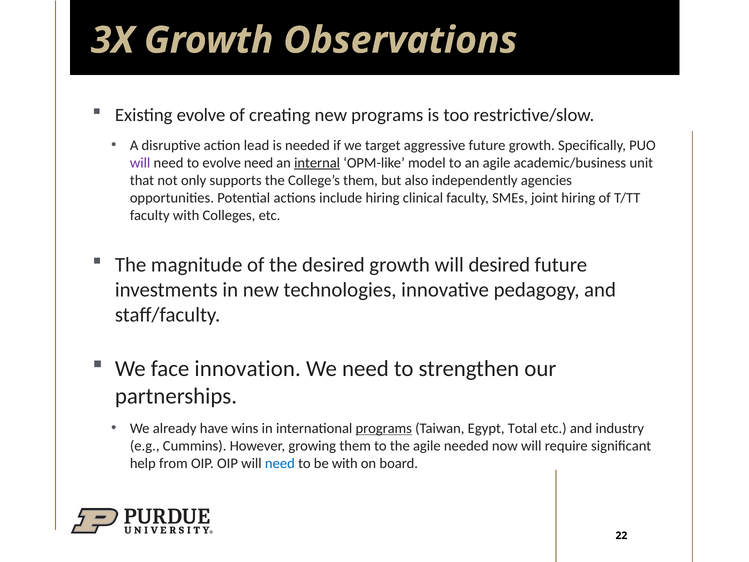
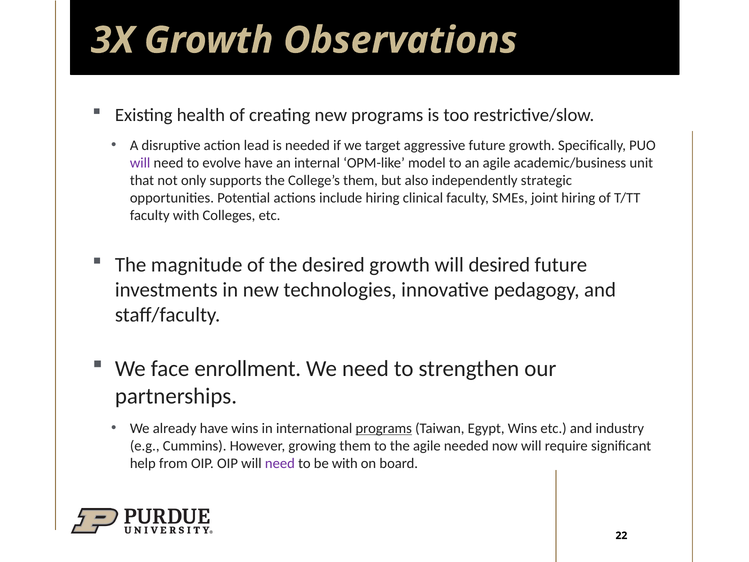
Existing evolve: evolve -> health
evolve need: need -> have
internal underline: present -> none
agencies: agencies -> strategic
innovation: innovation -> enrollment
Egypt Total: Total -> Wins
need at (280, 463) colour: blue -> purple
